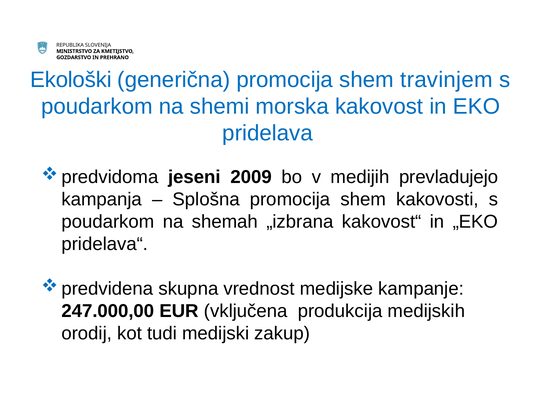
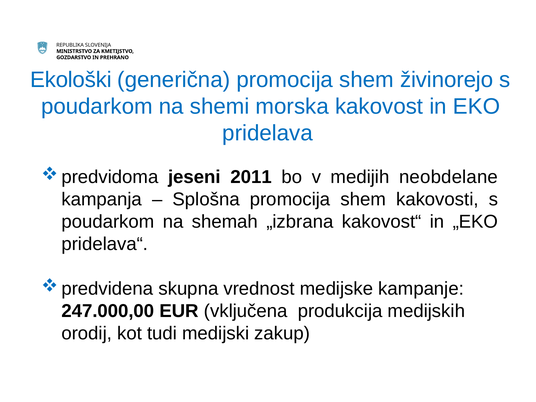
travinjem: travinjem -> živinorejo
2009: 2009 -> 2011
prevladujejo: prevladujejo -> neobdelane
